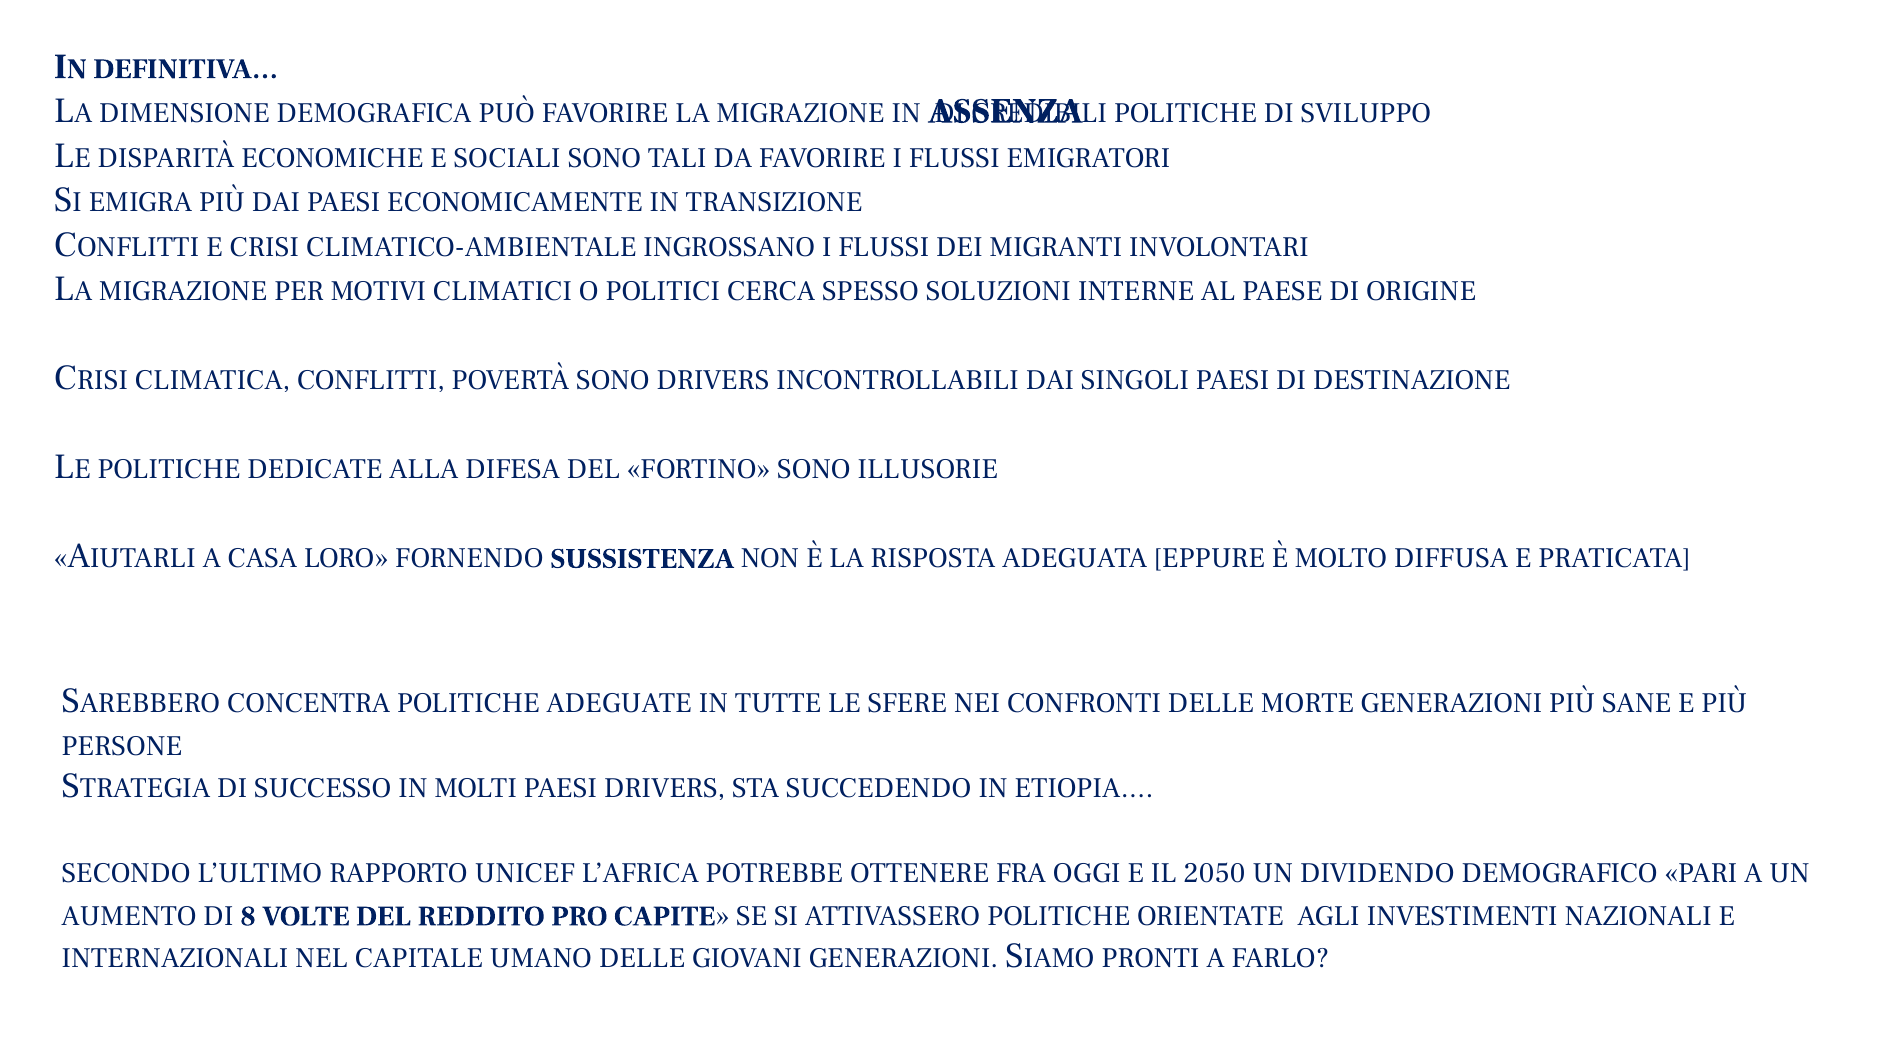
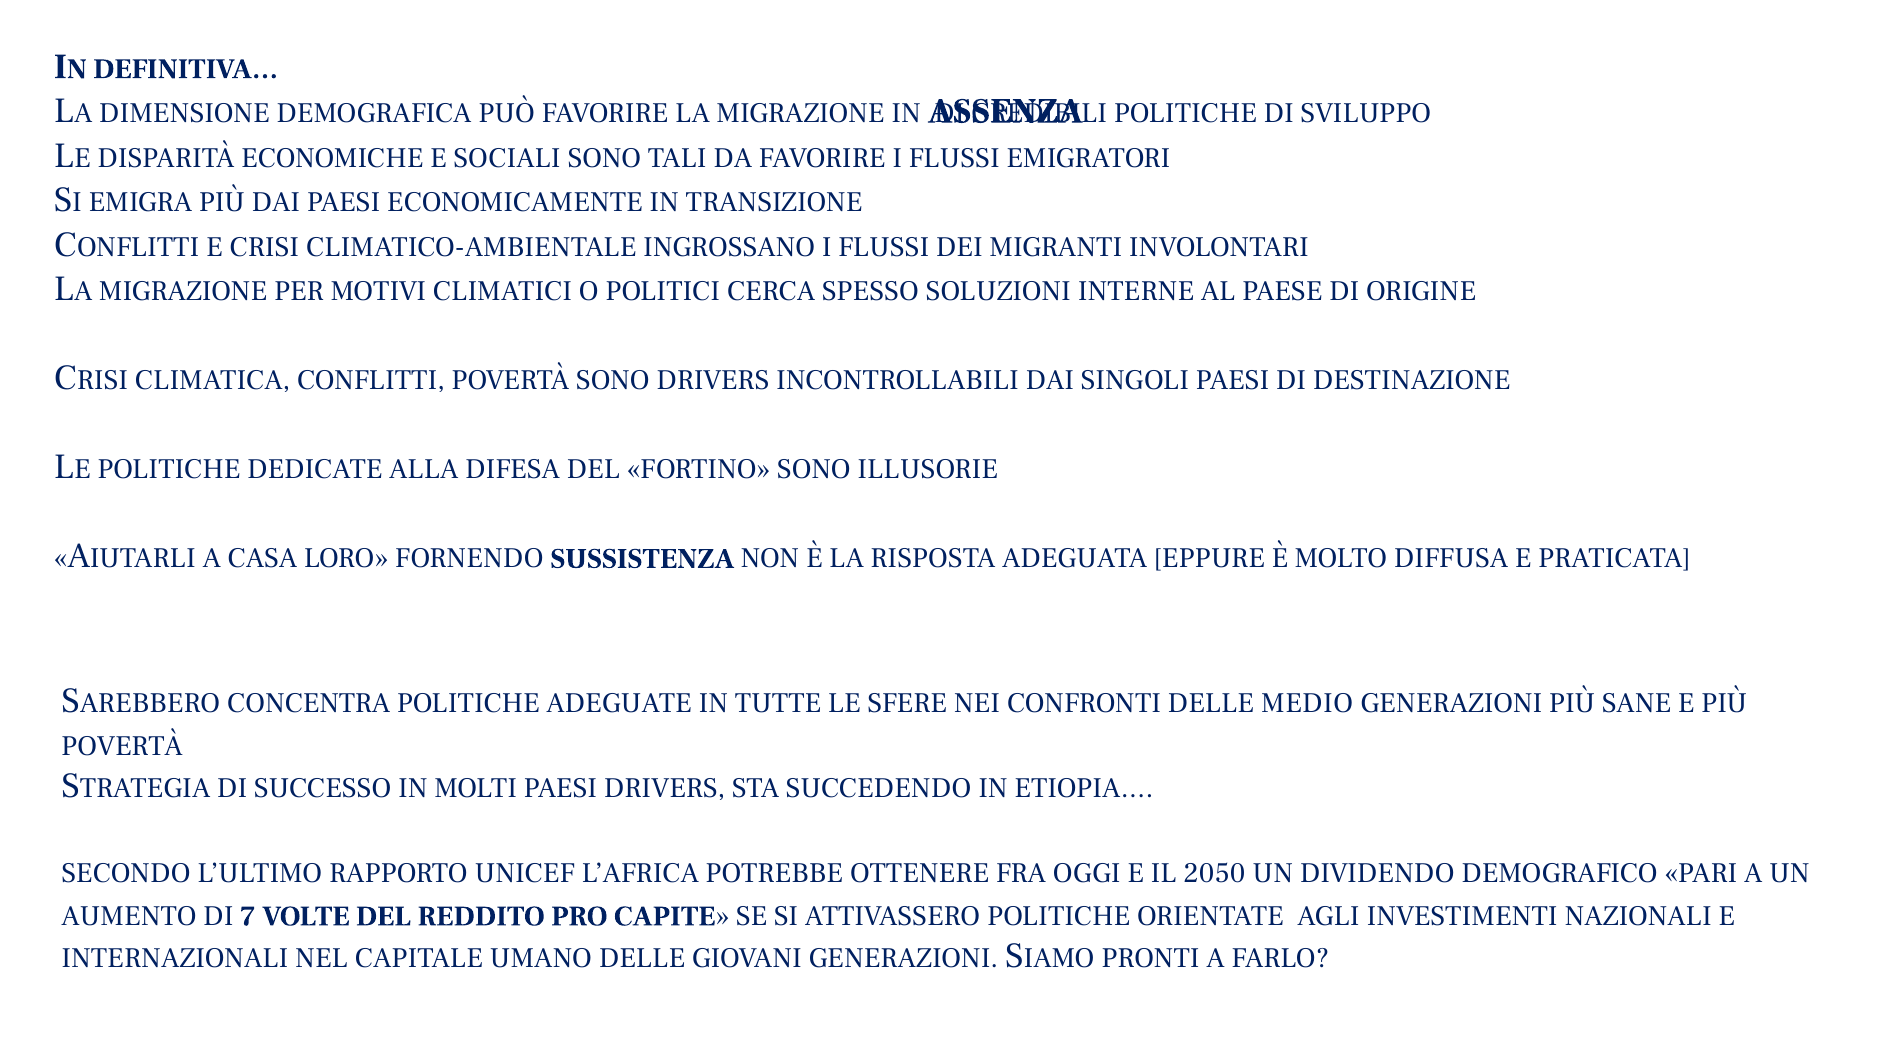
MORTE: MORTE -> MEDIO
PERSONE at (122, 746): PERSONE -> POVERTÀ
8: 8 -> 7
